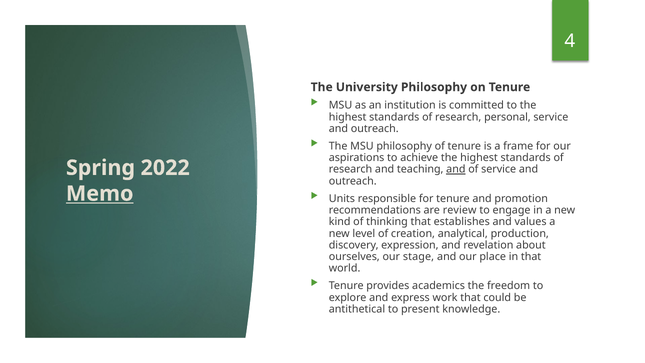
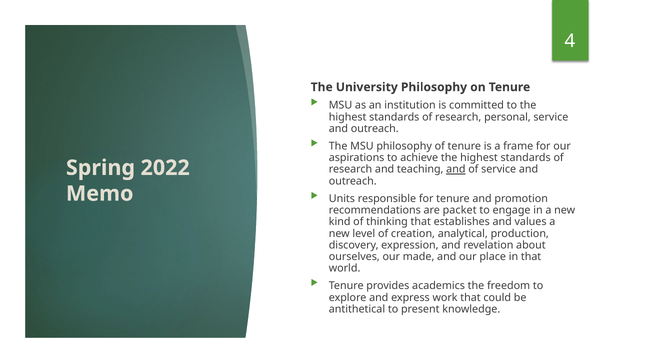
Memo underline: present -> none
review: review -> packet
stage: stage -> made
